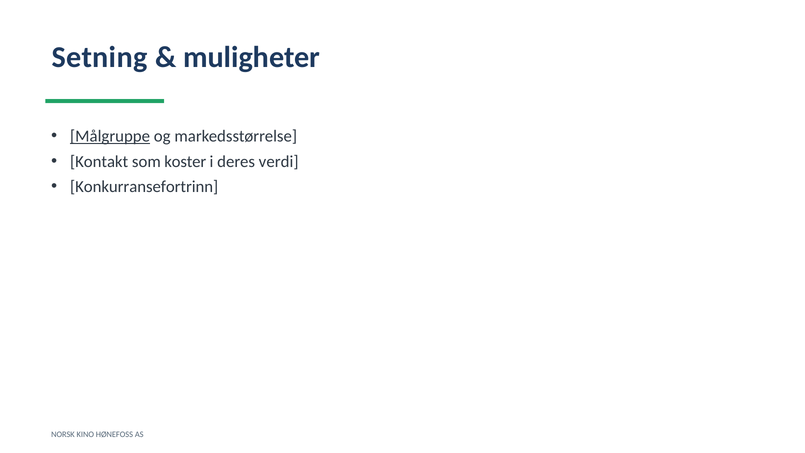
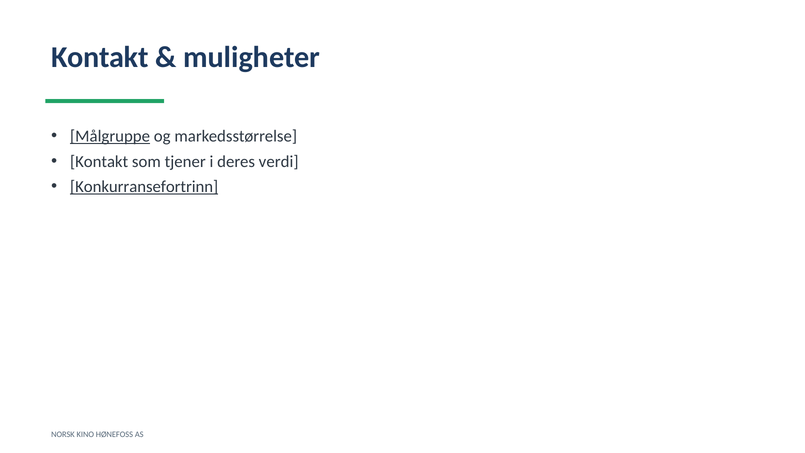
Setning at (100, 57): Setning -> Kontakt
koster: koster -> tjener
Konkurransefortrinn underline: none -> present
